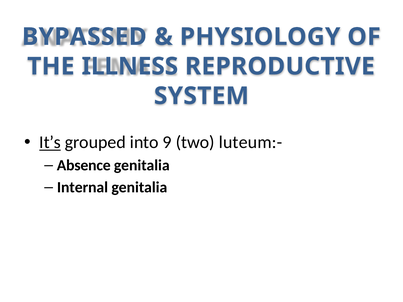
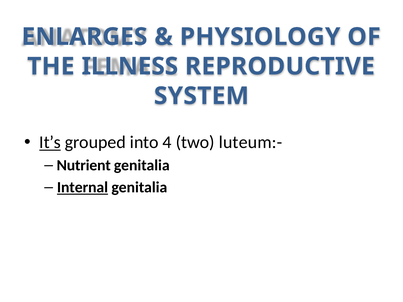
BYPASSED: BYPASSED -> ENLARGES
9: 9 -> 4
Absence: Absence -> Nutrient
Internal underline: none -> present
